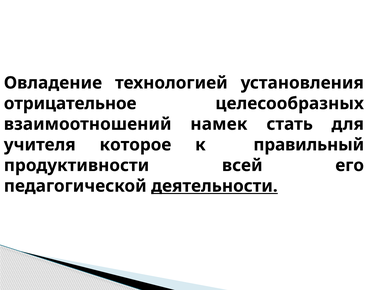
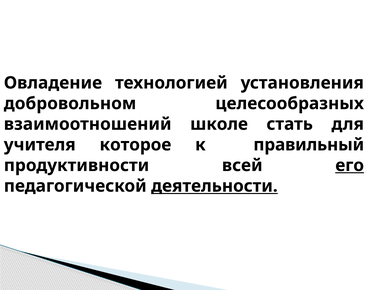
отрицательное: отрицательное -> добровольном
намек: намек -> школе
его underline: none -> present
